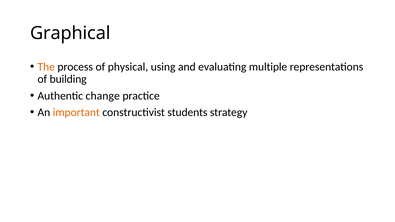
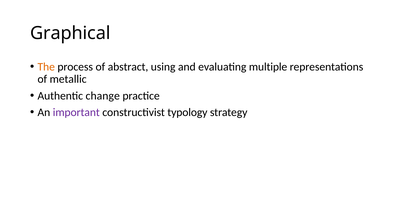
physical: physical -> abstract
building: building -> metallic
important colour: orange -> purple
students: students -> typology
